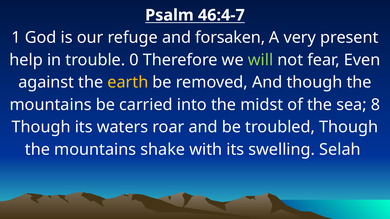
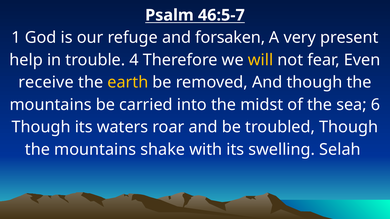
46:4-7: 46:4-7 -> 46:5-7
0: 0 -> 4
will colour: light green -> yellow
against: against -> receive
8: 8 -> 6
